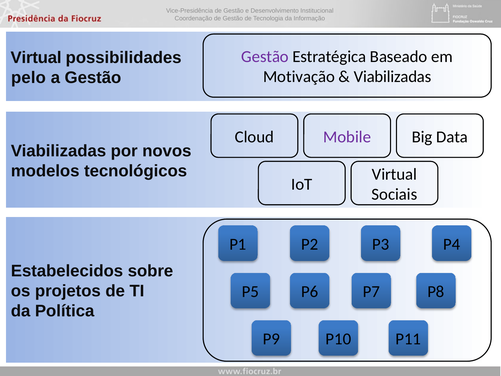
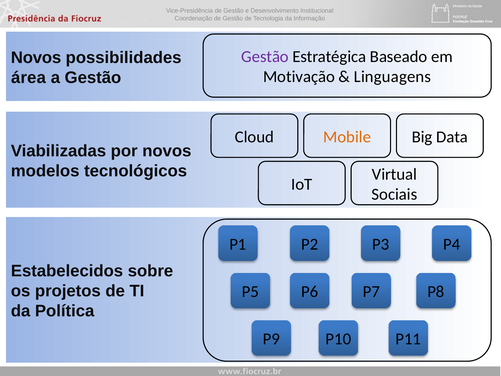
Virtual at (36, 57): Virtual -> Novos
pelo: pelo -> área
Viabilizadas at (393, 77): Viabilizadas -> Linguagens
Mobile colour: purple -> orange
